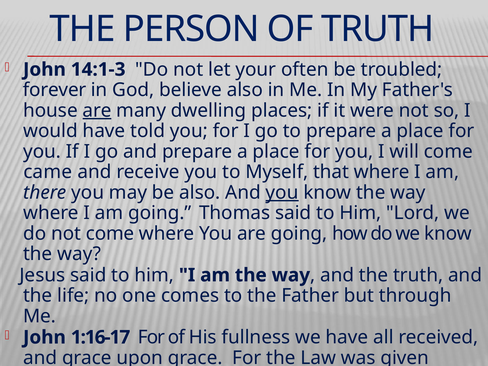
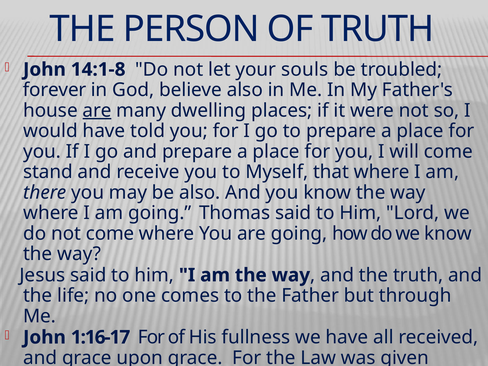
14:1-3: 14:1-3 -> 14:1-8
often: often -> souls
came: came -> stand
you at (282, 192) underline: present -> none
